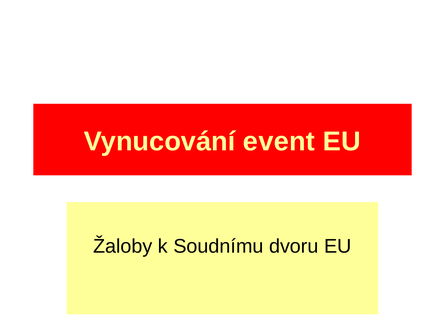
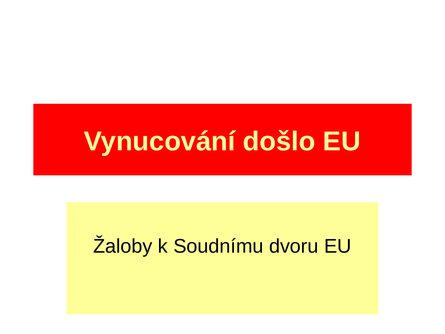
event: event -> došlo
